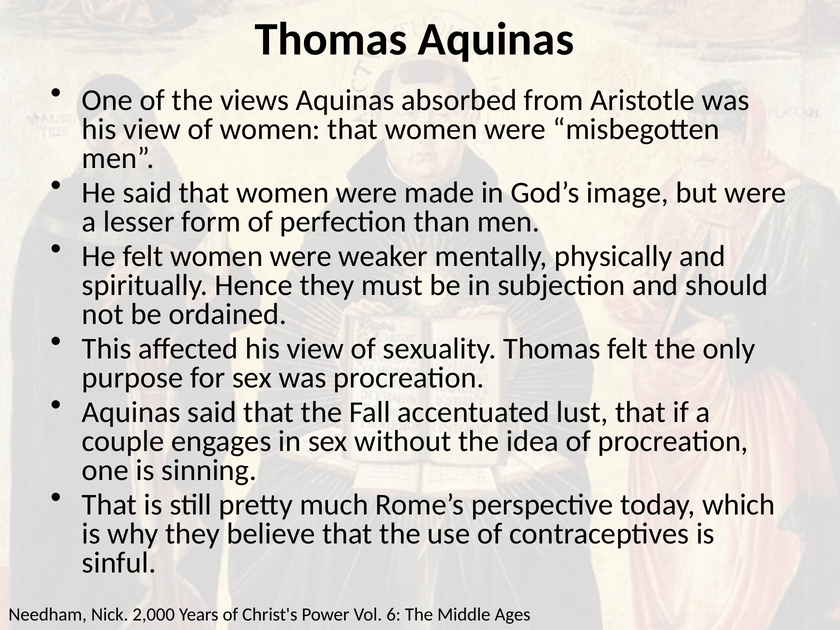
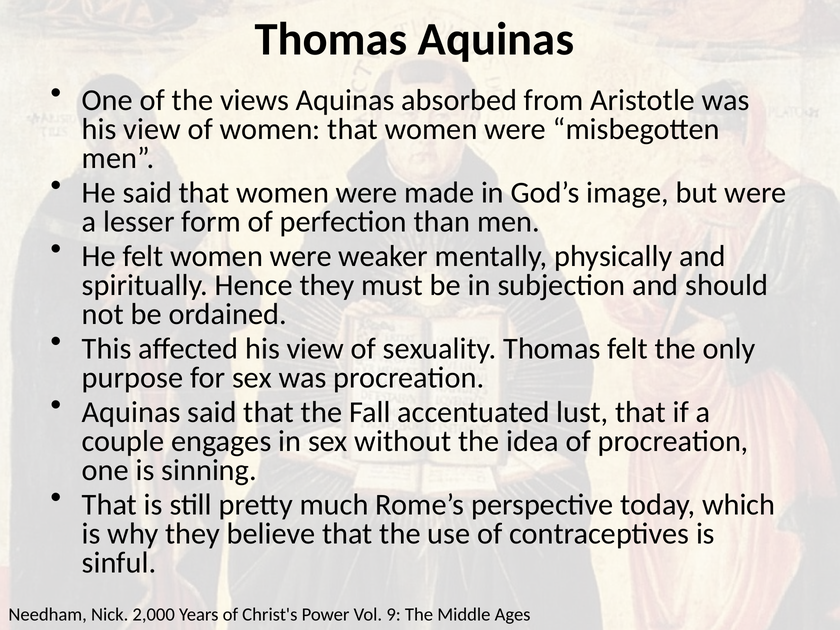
6: 6 -> 9
